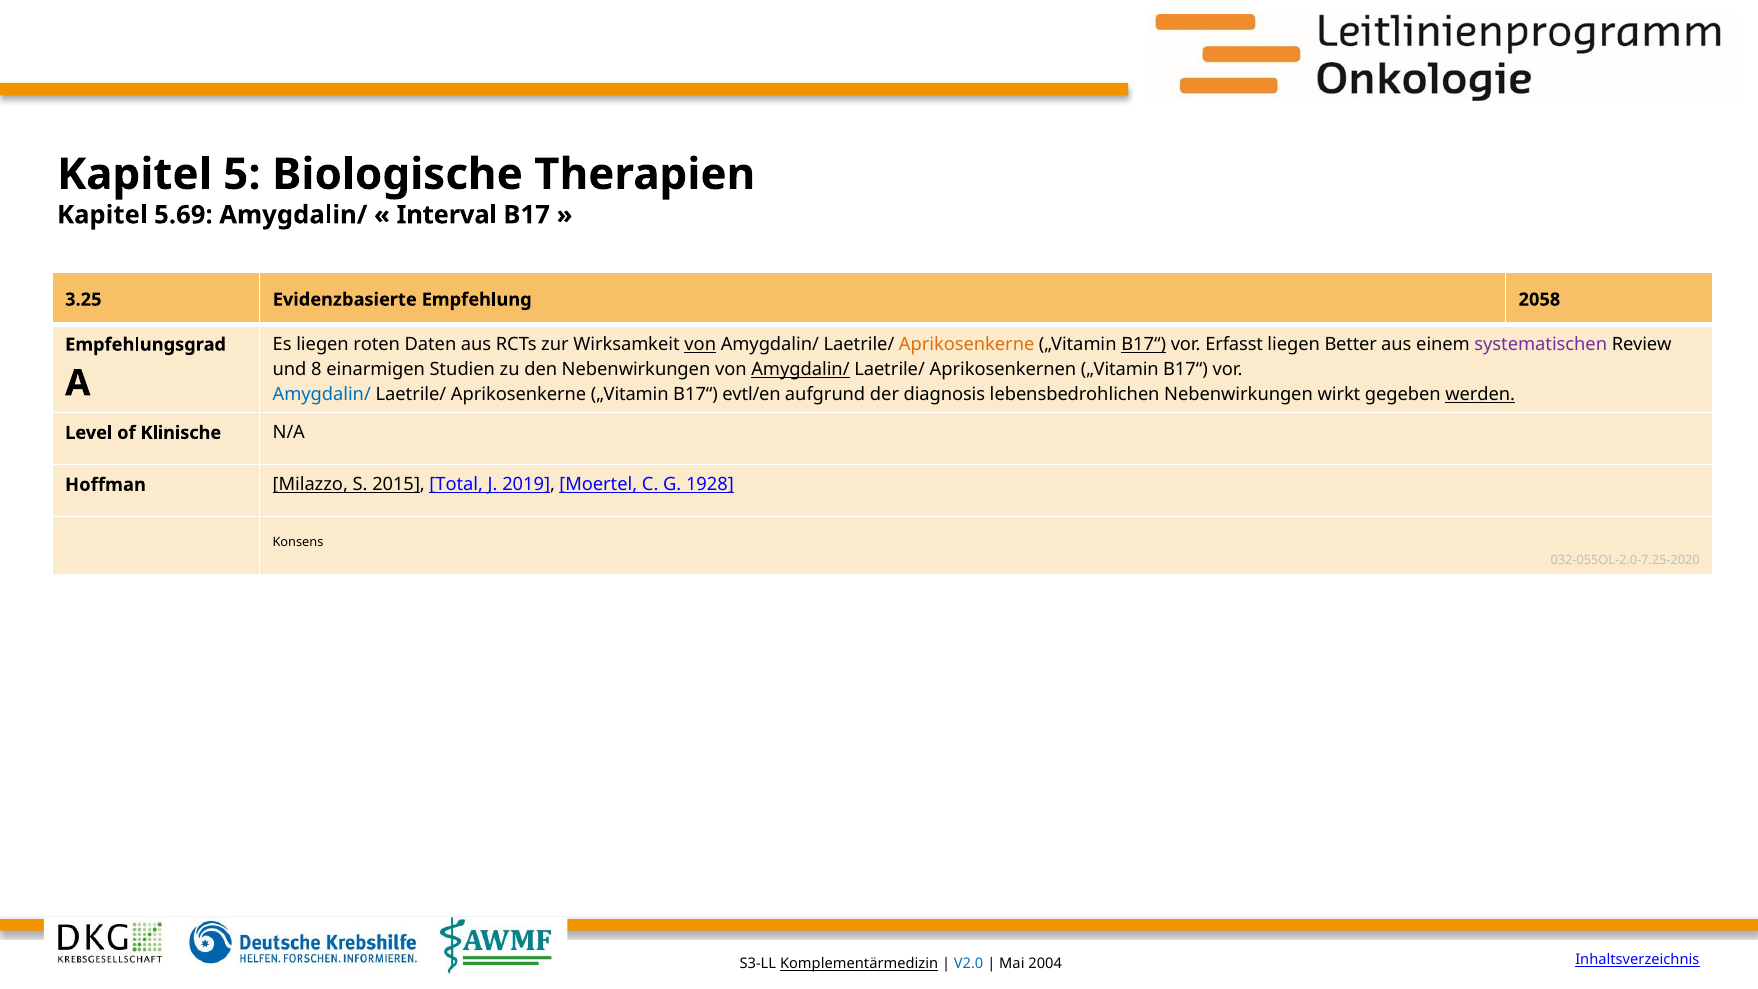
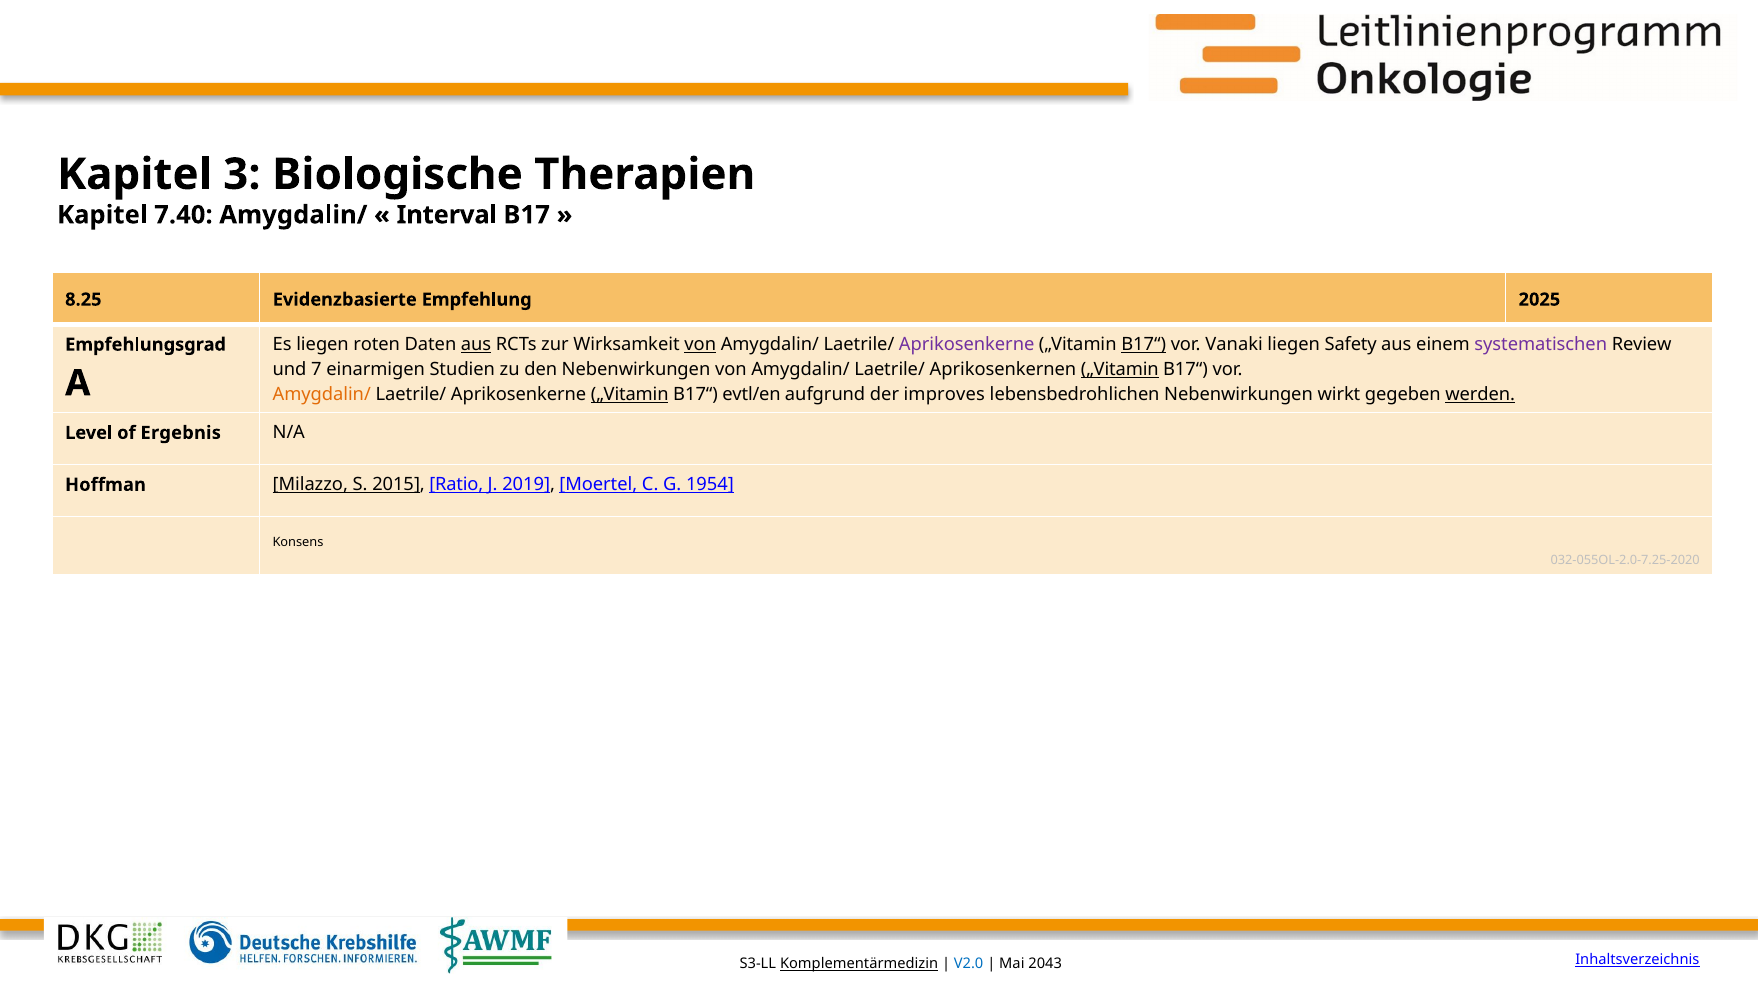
5: 5 -> 3
5.69: 5.69 -> 7.40
3.25: 3.25 -> 8.25
2058: 2058 -> 2025
aus at (476, 345) underline: none -> present
Aprikosenkerne at (967, 345) colour: orange -> purple
Erfasst: Erfasst -> Vanaki
Better: Better -> Safety
8: 8 -> 7
Amygdalin/ at (800, 369) underline: present -> none
„Vitamin at (1120, 369) underline: none -> present
Amygdalin/ at (322, 394) colour: blue -> orange
„Vitamin at (630, 394) underline: none -> present
diagnosis: diagnosis -> improves
Klinische: Klinische -> Ergebnis
Total: Total -> Ratio
1928: 1928 -> 1954
2004: 2004 -> 2043
